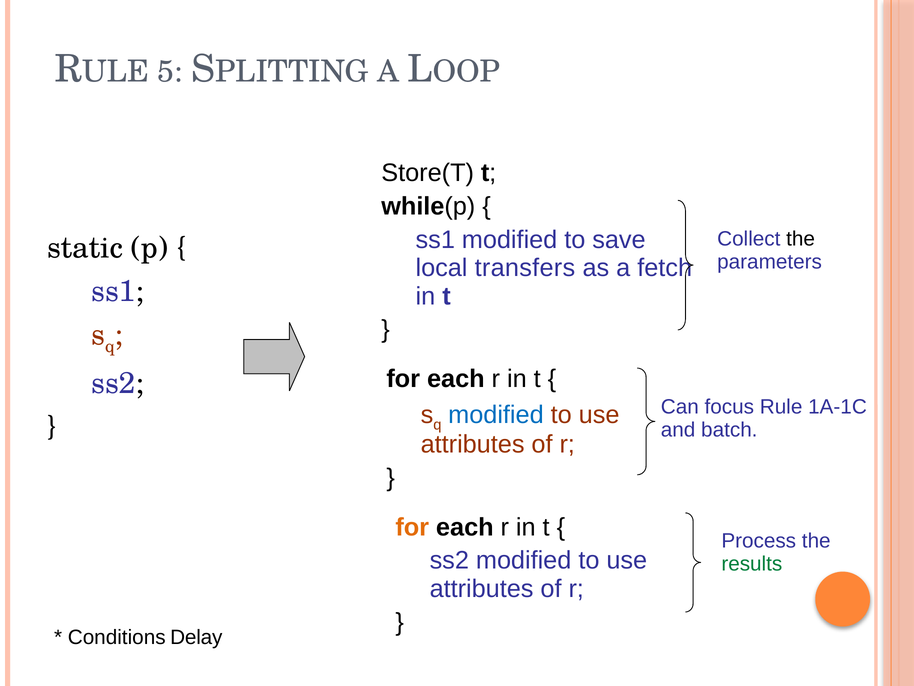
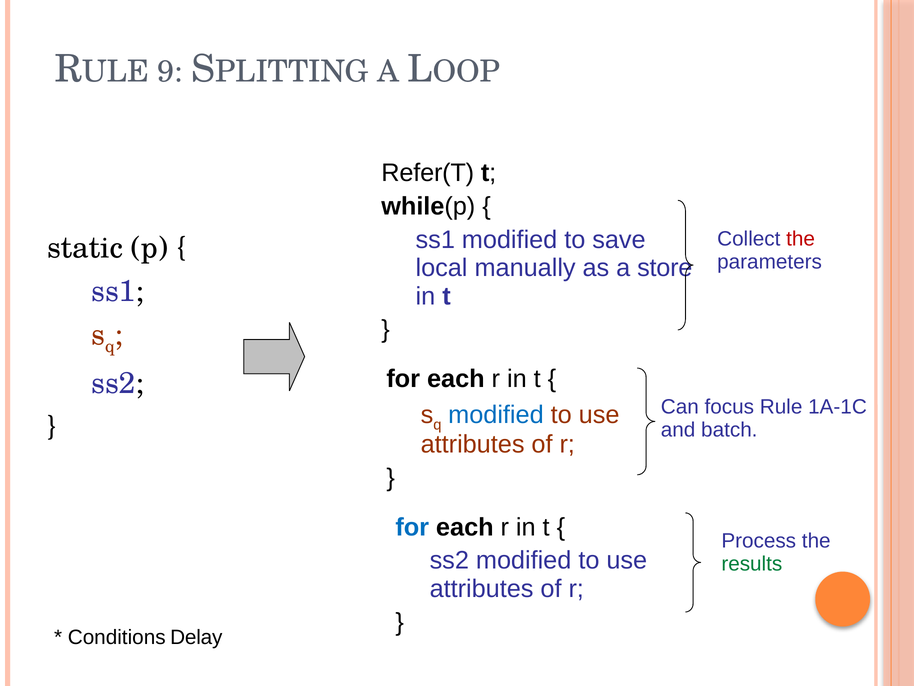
5: 5 -> 9
Store(T: Store(T -> Refer(T
the at (801, 239) colour: black -> red
transfers: transfers -> manually
fetch: fetch -> store
for at (412, 527) colour: orange -> blue
